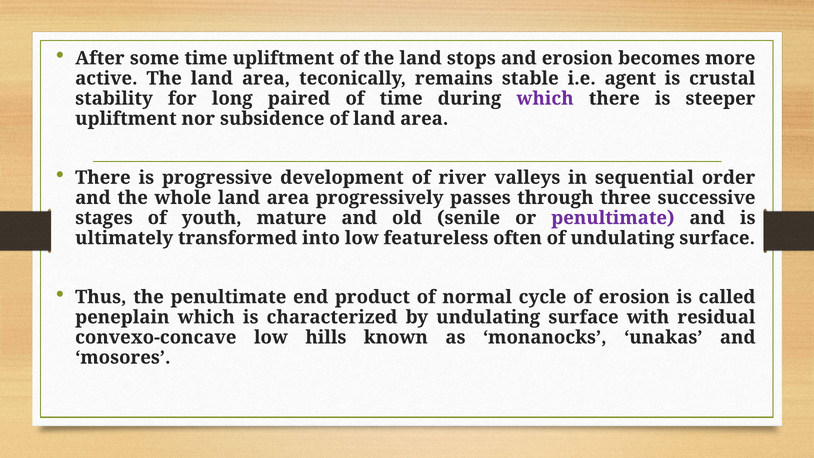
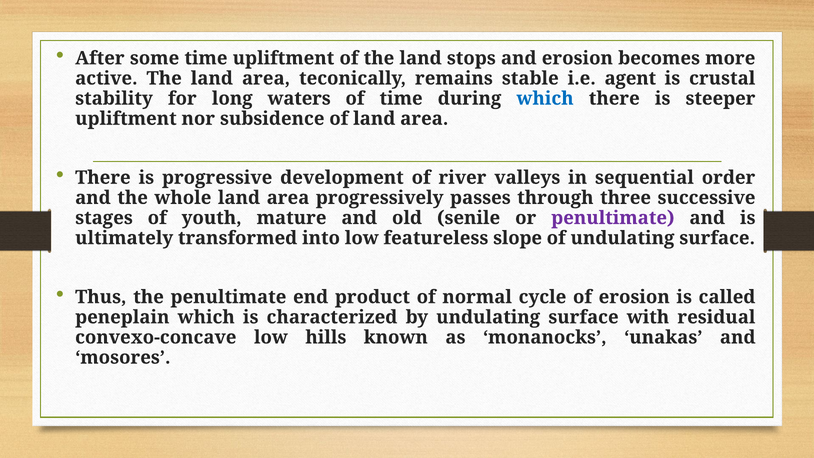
paired: paired -> waters
which at (545, 98) colour: purple -> blue
often: often -> slope
